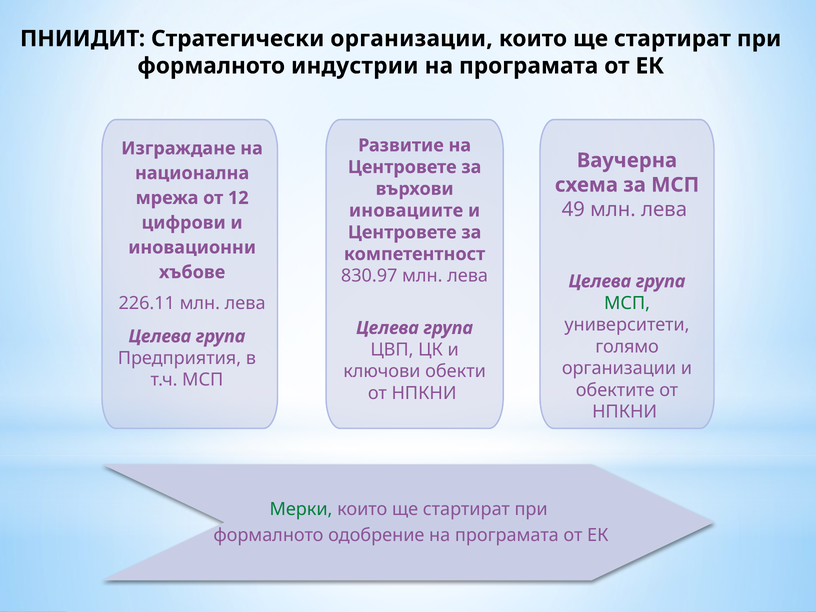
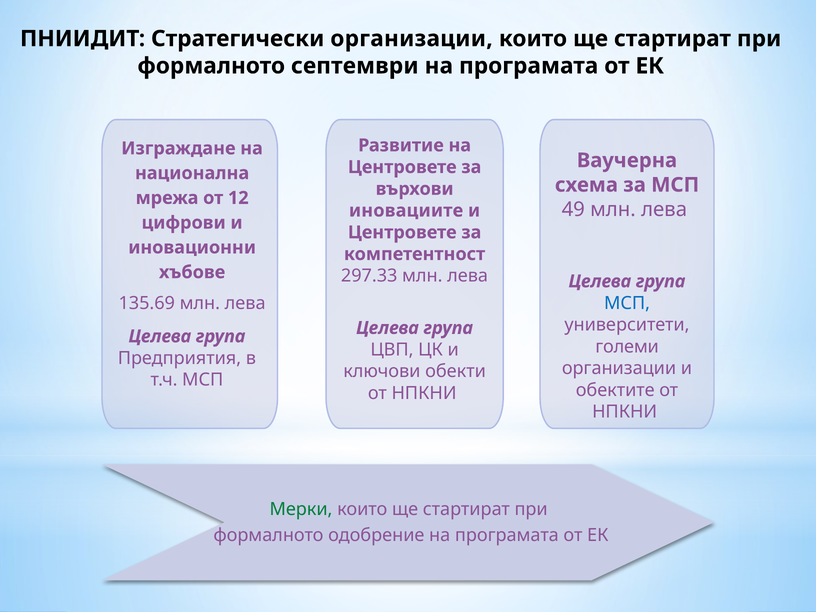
индустрии: индустрии -> септември
830.97: 830.97 -> 297.33
МСП at (627, 303) colour: green -> blue
226.11: 226.11 -> 135.69
голямо: голямо -> големи
